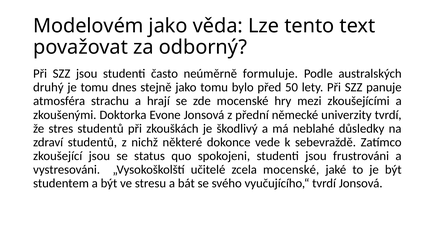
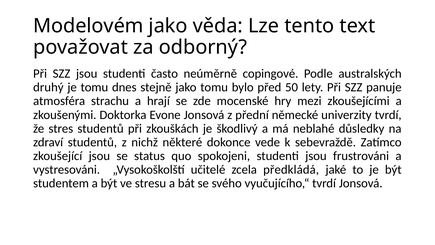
formuluje: formuluje -> copingové
zcela mocenské: mocenské -> předkládá
